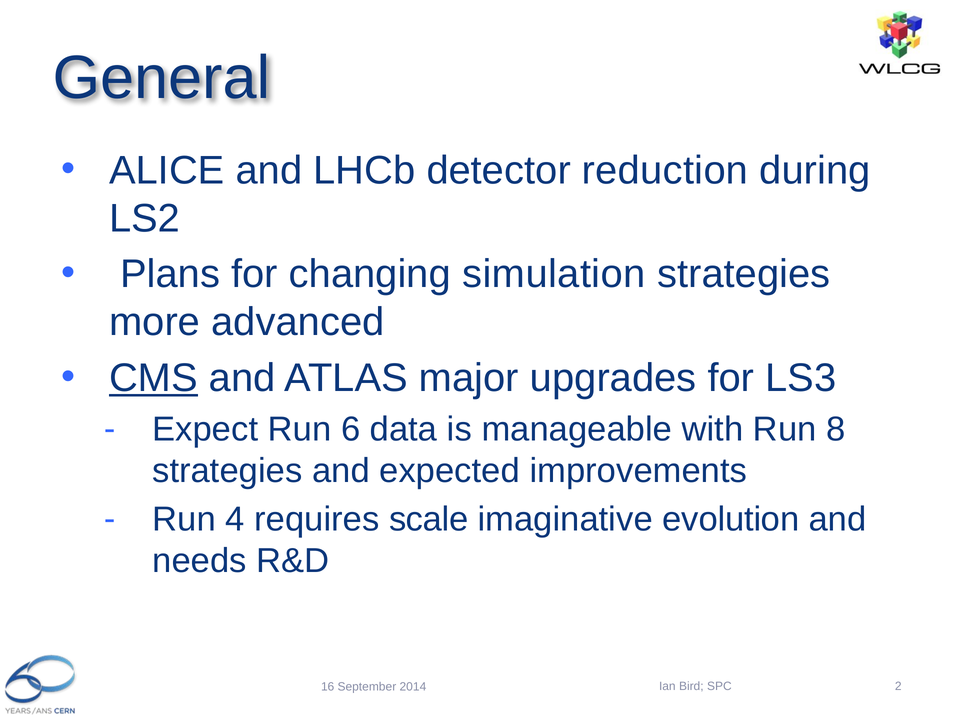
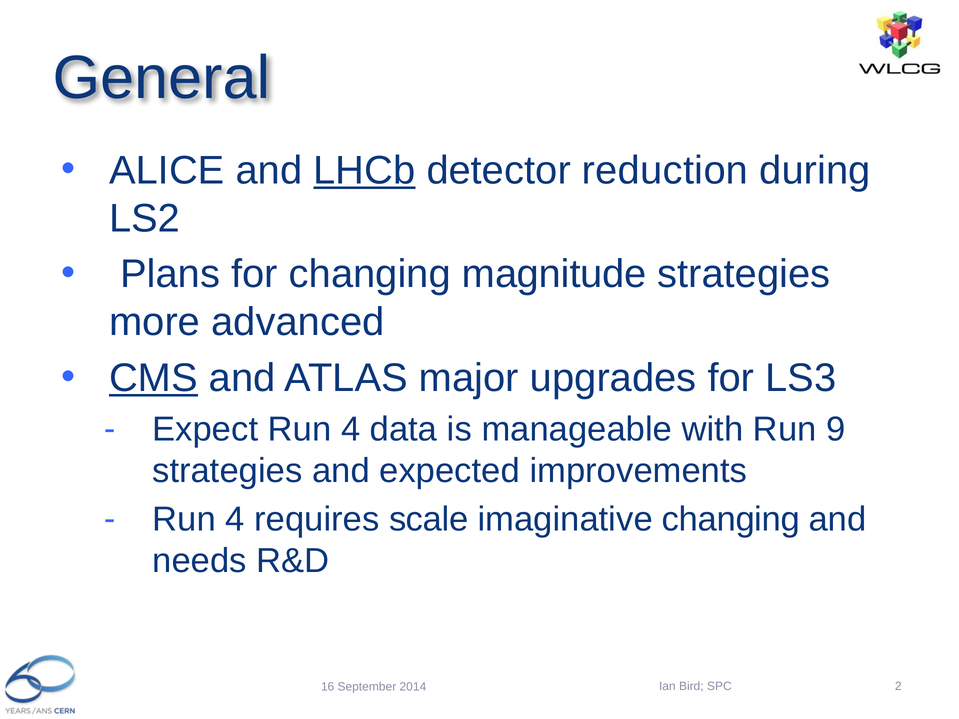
LHCb underline: none -> present
simulation: simulation -> magnitude
Expect Run 6: 6 -> 4
8: 8 -> 9
imaginative evolution: evolution -> changing
